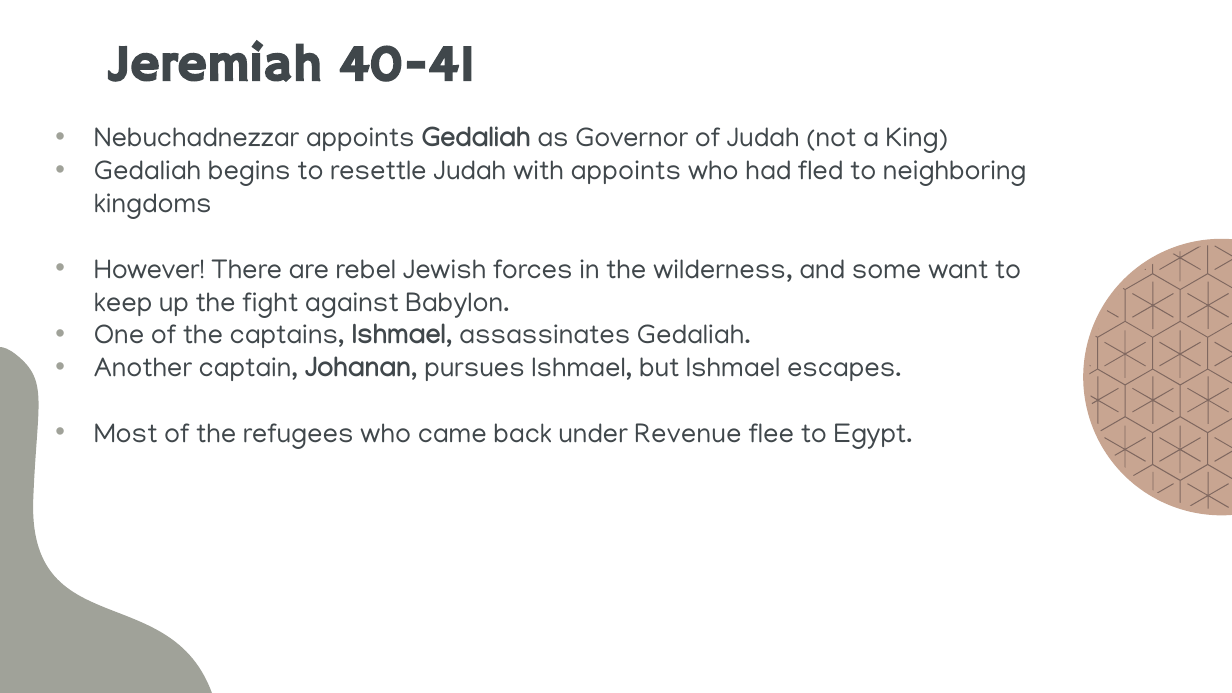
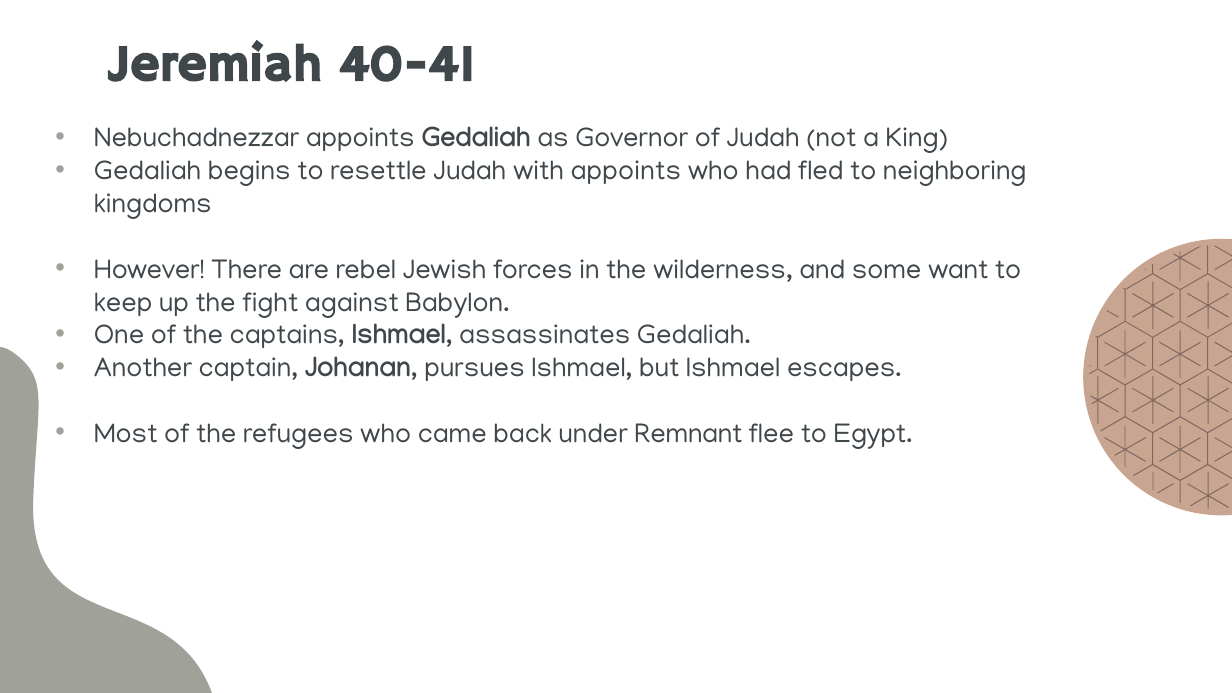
Revenue: Revenue -> Remnant
